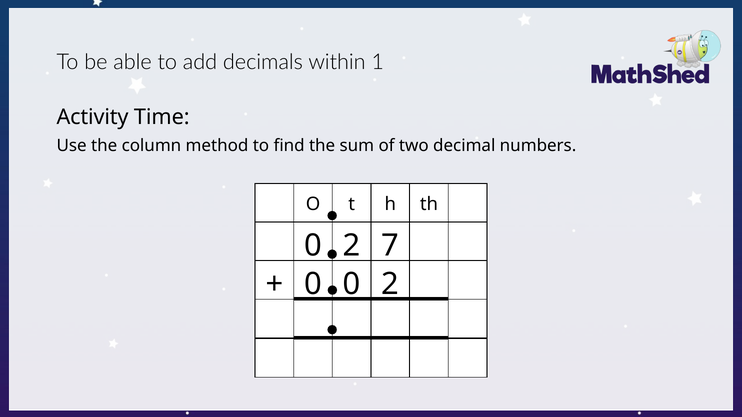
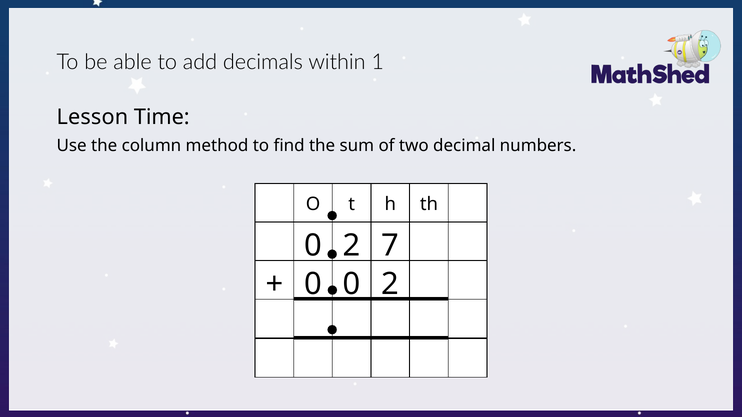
Activity: Activity -> Lesson
